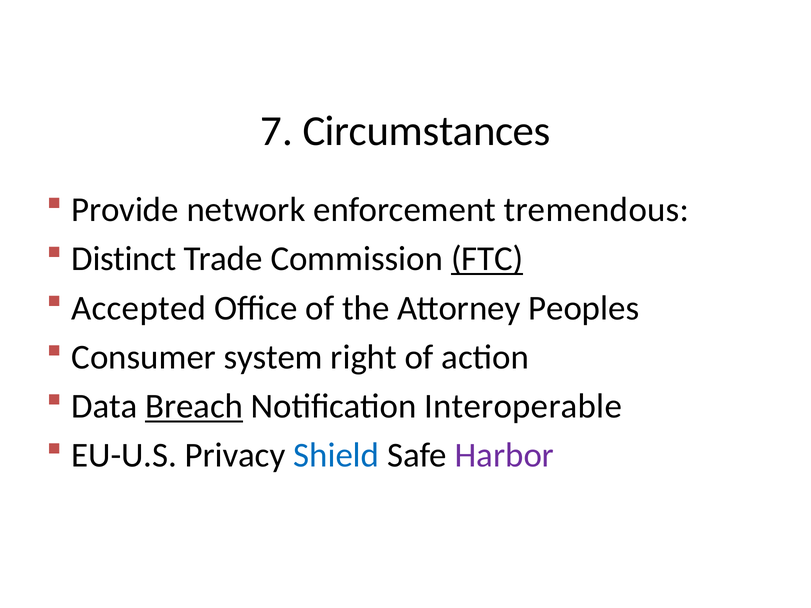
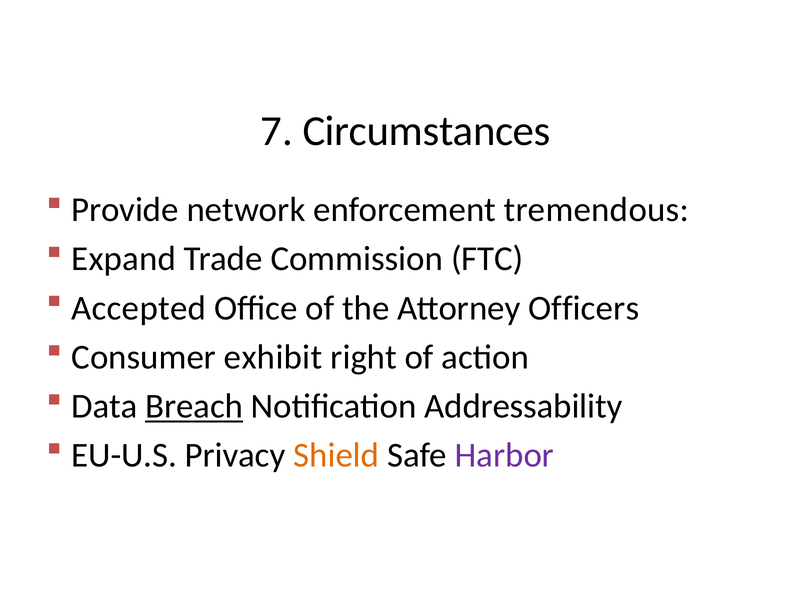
Distinct: Distinct -> Expand
FTC underline: present -> none
Peoples: Peoples -> Officers
system: system -> exhibit
Interoperable: Interoperable -> Addressability
Shield colour: blue -> orange
